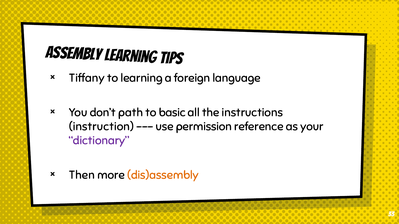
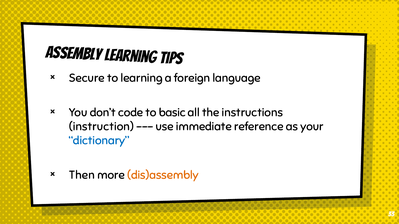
Tiffany: Tiffany -> Secure
path: path -> code
permission: permission -> immediate
dictionary colour: purple -> blue
